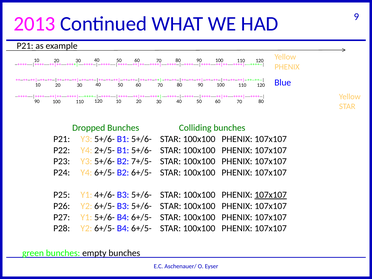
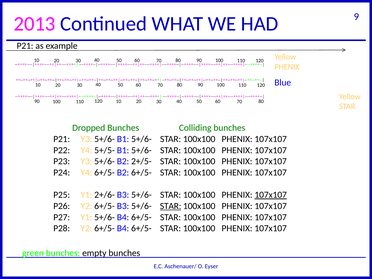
2+/5-: 2+/5- -> 5+/5-
7+/5-: 7+/5- -> 2+/5-
4+/6-: 4+/6- -> 2+/6-
STAR at (171, 206) underline: none -> present
